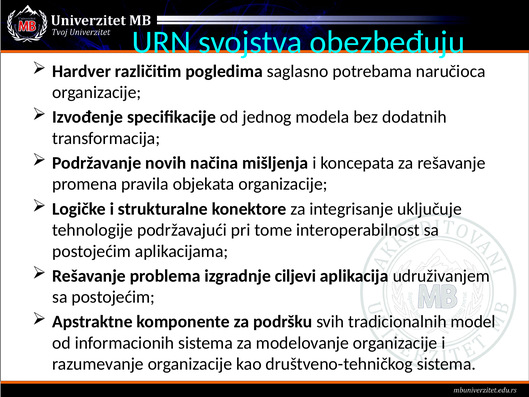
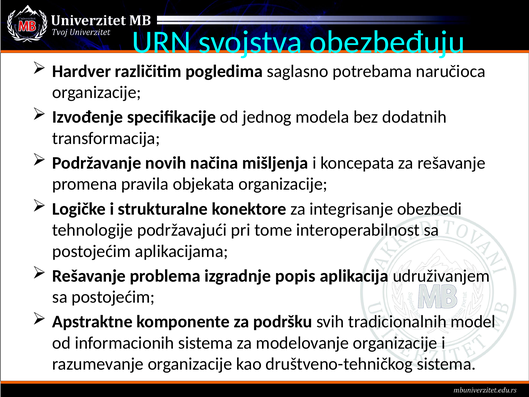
uključuje: uključuje -> obezbedi
ciljevi: ciljevi -> popis
